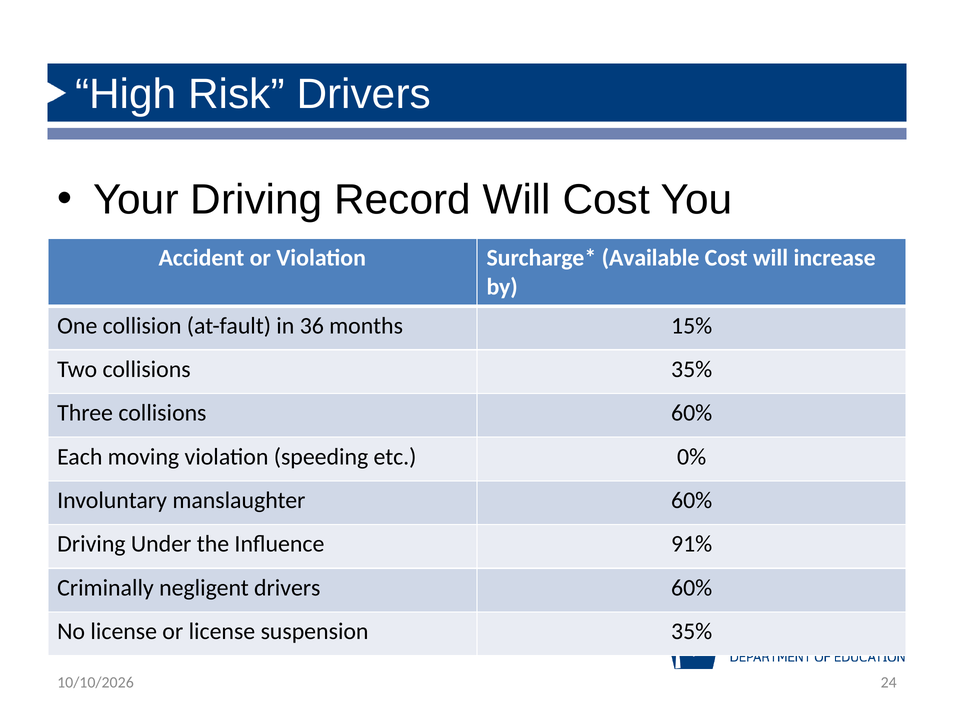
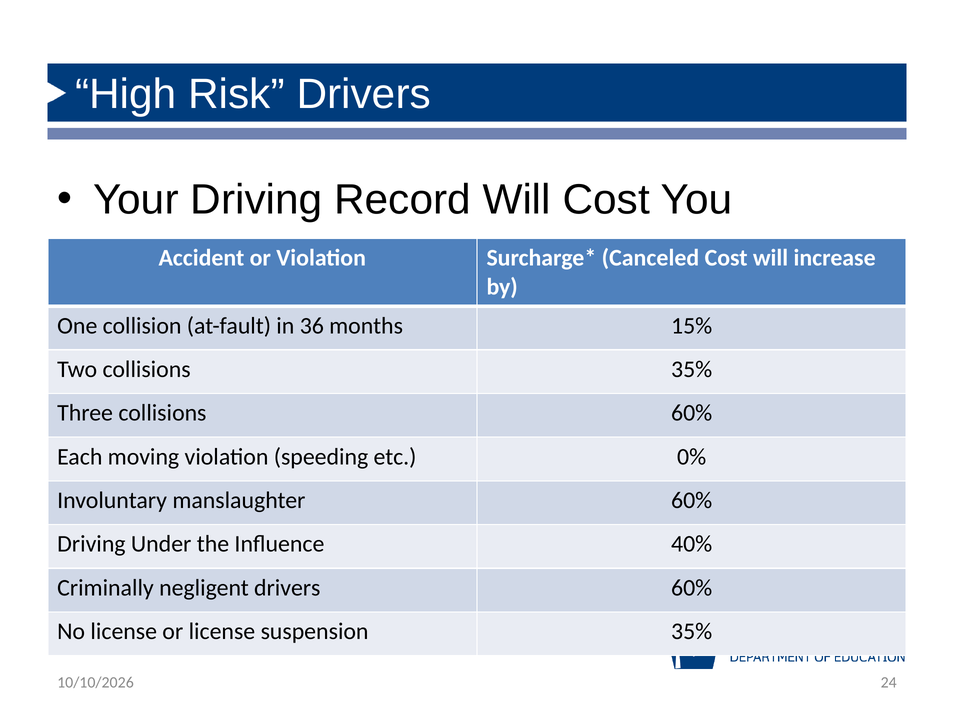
Available: Available -> Canceled
91%: 91% -> 40%
